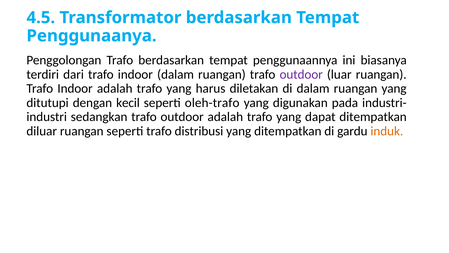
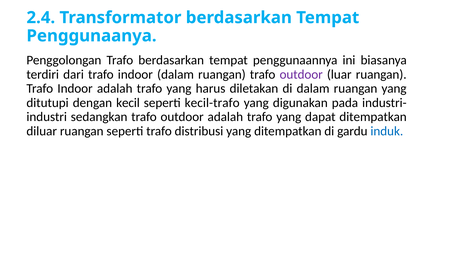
4.5: 4.5 -> 2.4
oleh-trafo: oleh-trafo -> kecil-trafo
induk colour: orange -> blue
